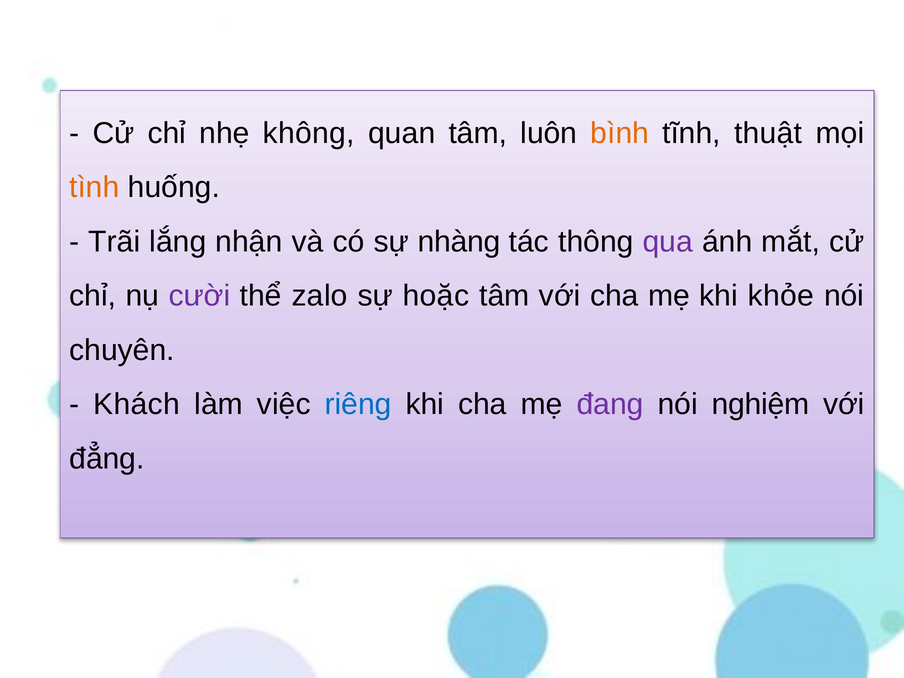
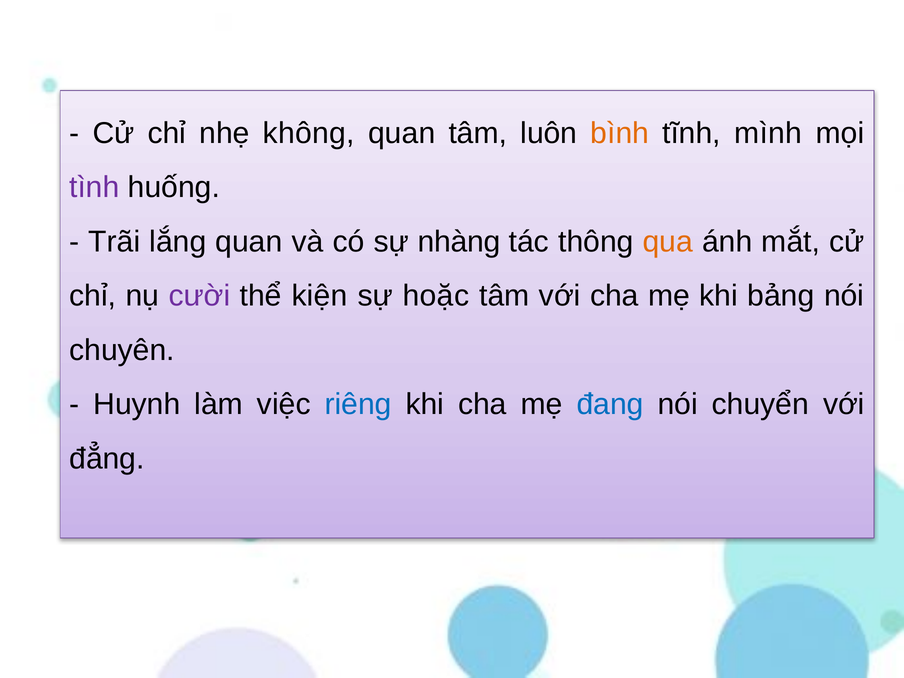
thuật: thuật -> mình
tình colour: orange -> purple
lắng nhận: nhận -> quan
qua colour: purple -> orange
zalo: zalo -> kiện
khỏe: khỏe -> bảng
Khách: Khách -> Huynh
đang colour: purple -> blue
nghiệm: nghiệm -> chuyển
